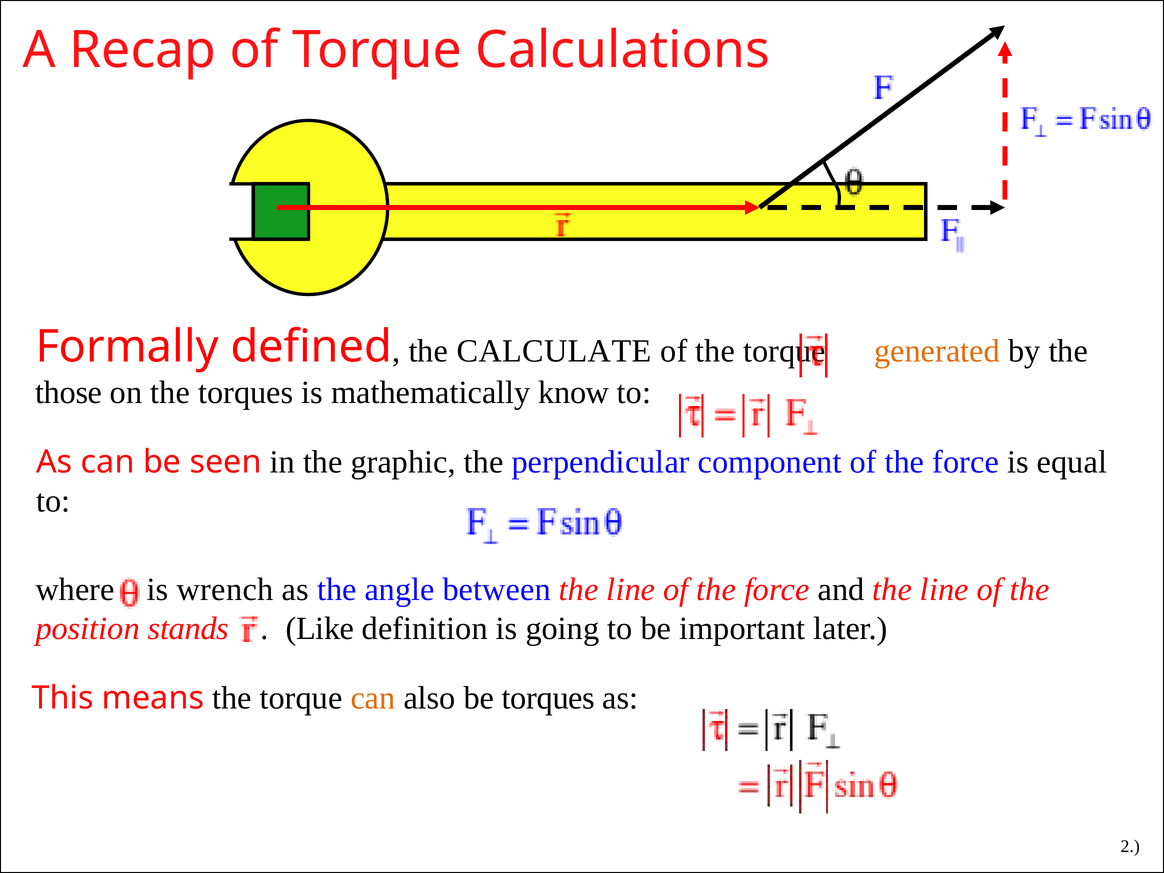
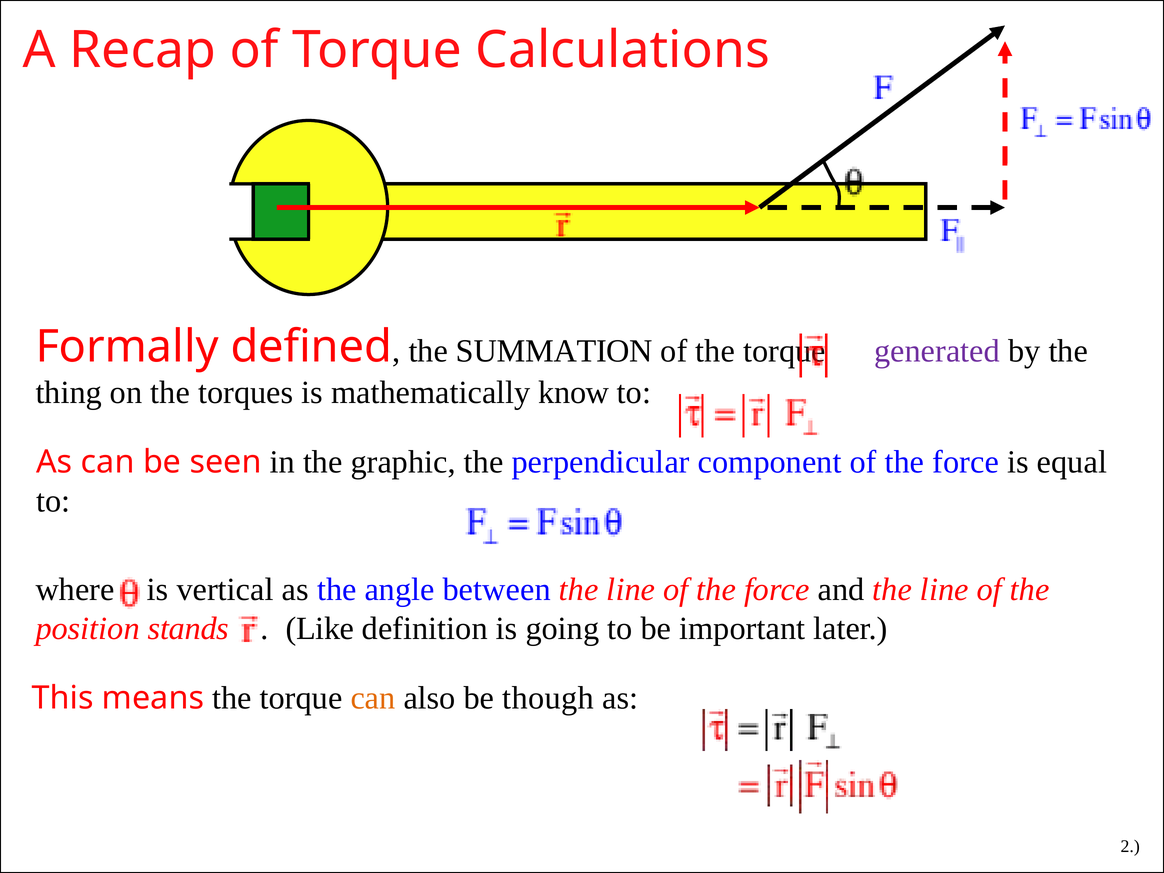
CALCULATE: CALCULATE -> SUMMATION
generated colour: orange -> purple
those: those -> thing
wrench: wrench -> vertical
be torques: torques -> though
